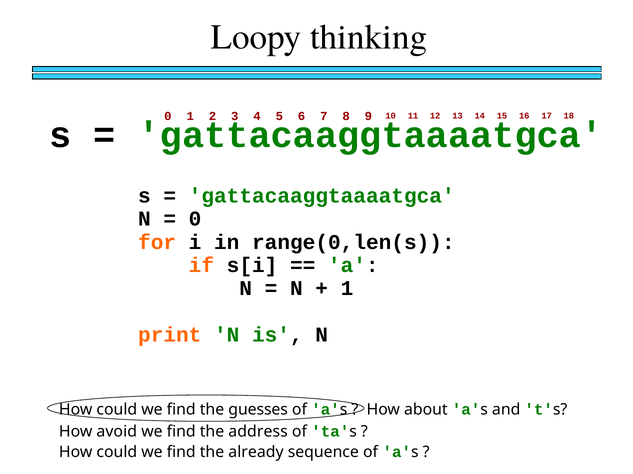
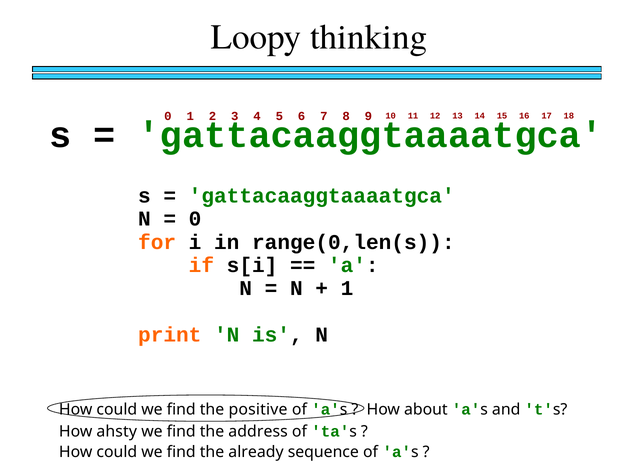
guesses: guesses -> positive
avoid: avoid -> ahsty
